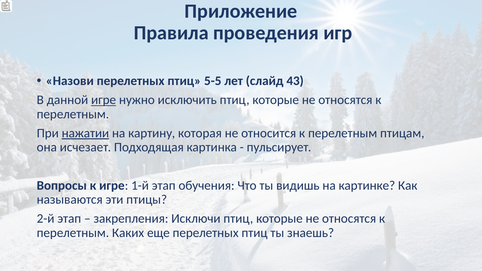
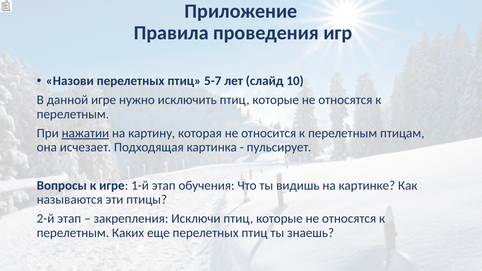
5-5: 5-5 -> 5-7
43: 43 -> 10
игре at (104, 100) underline: present -> none
